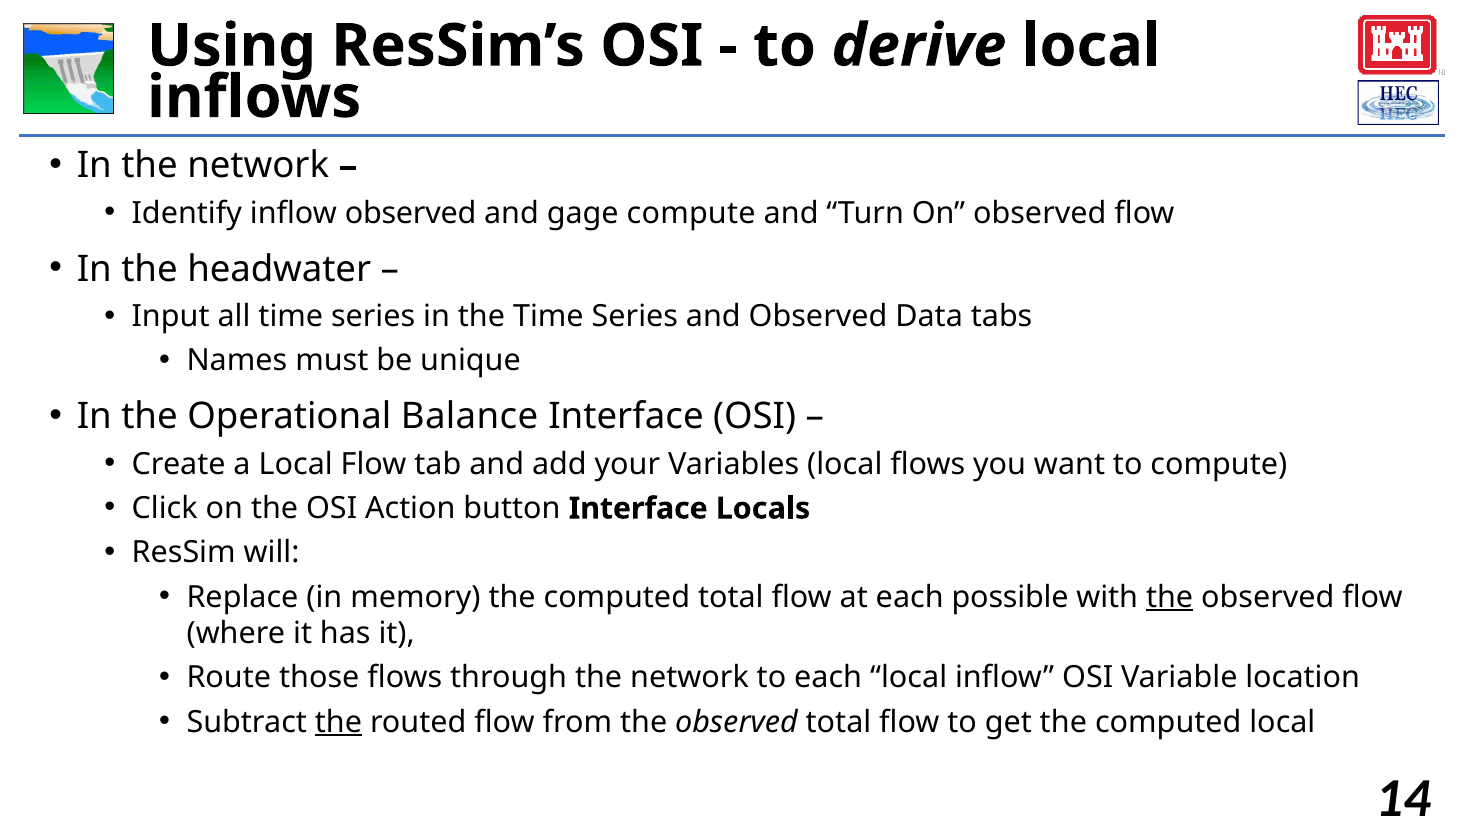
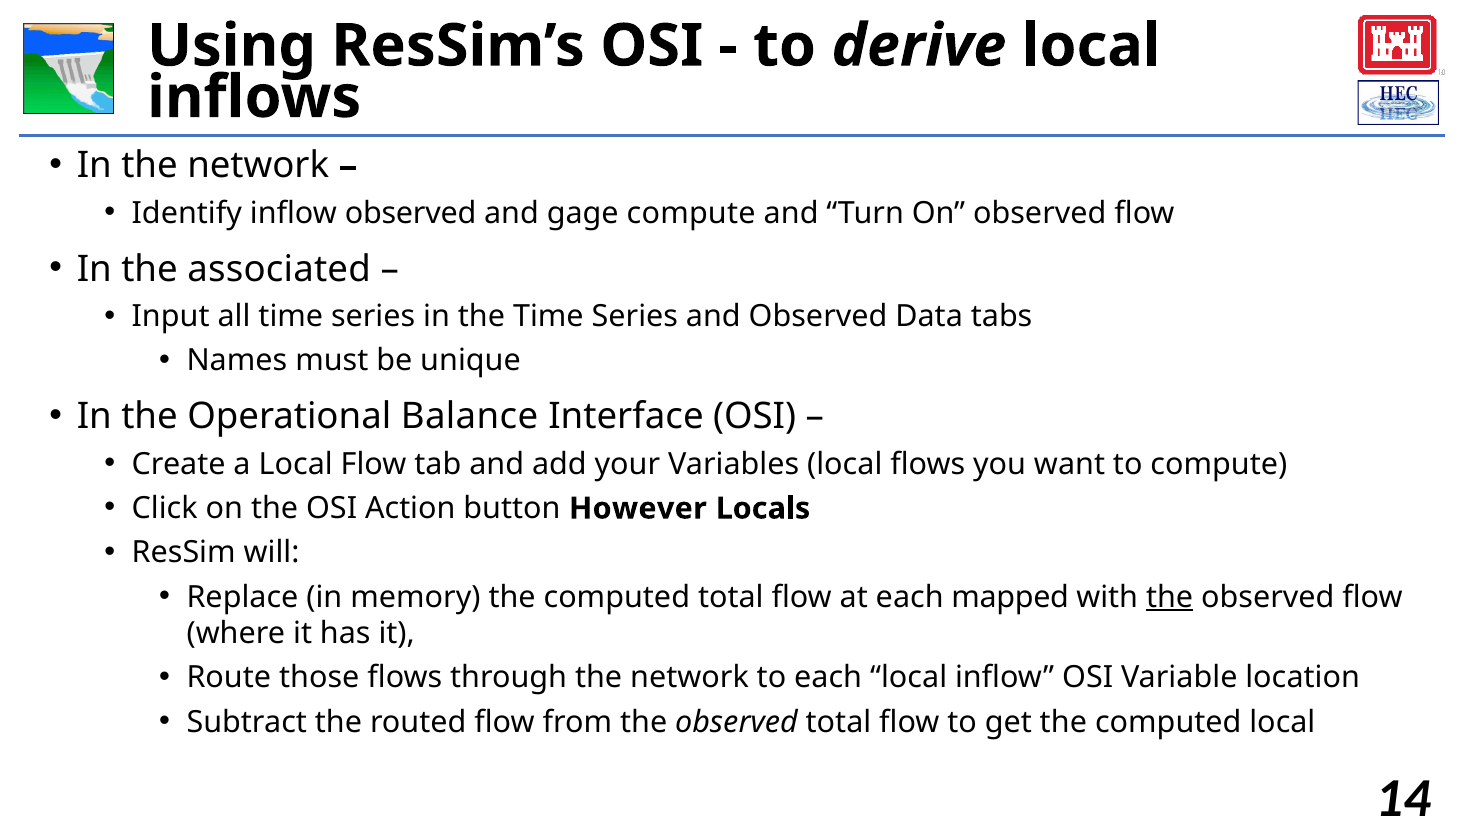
headwater: headwater -> associated
button Interface: Interface -> However
possible: possible -> mapped
the at (338, 722) underline: present -> none
